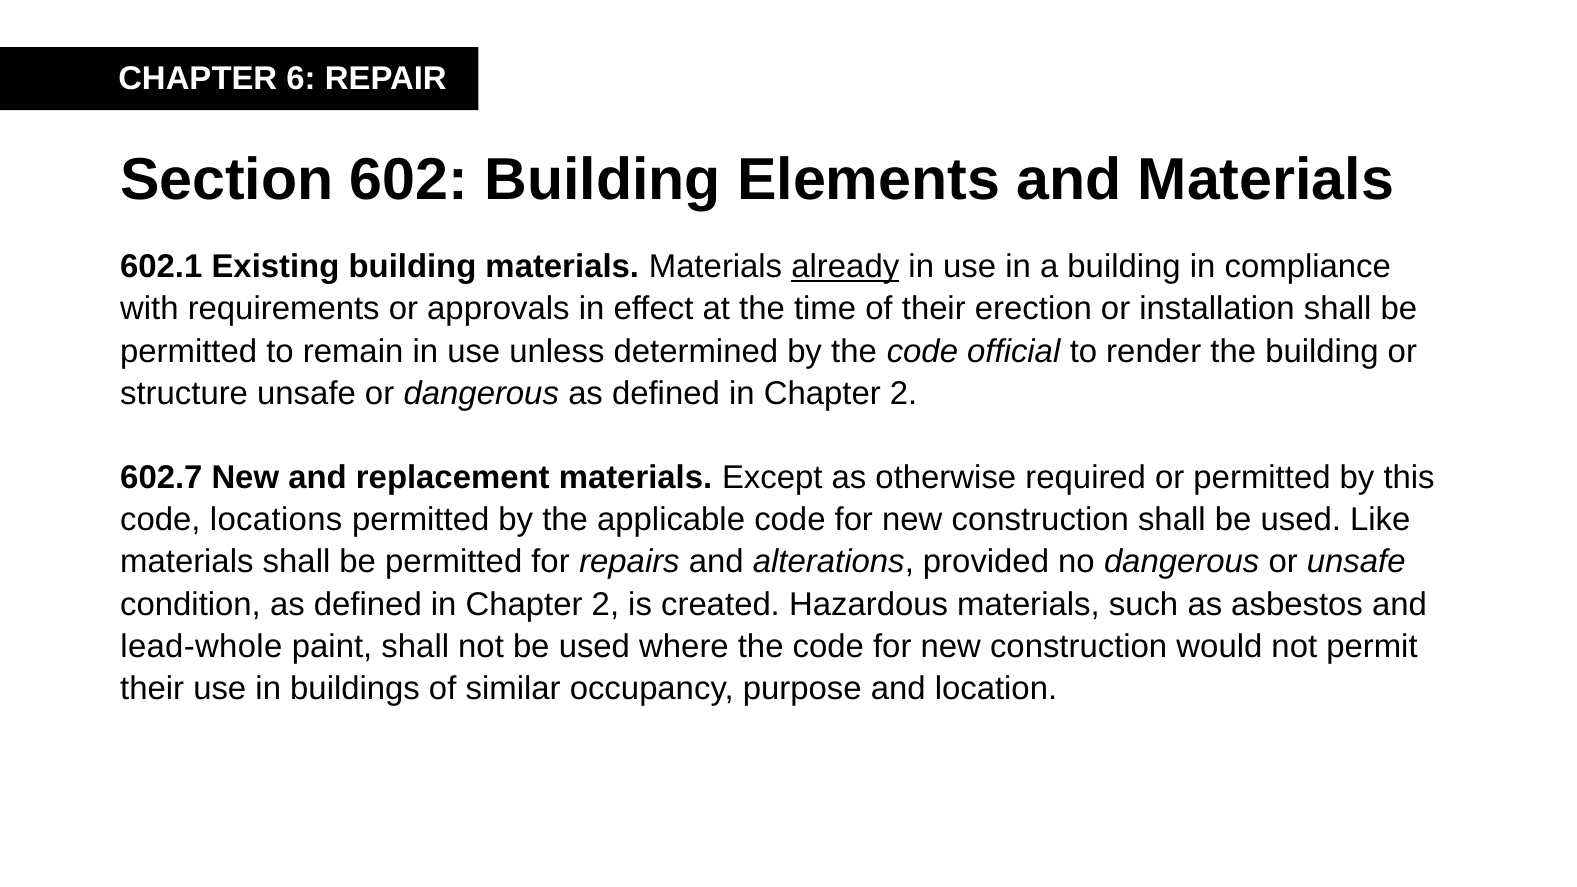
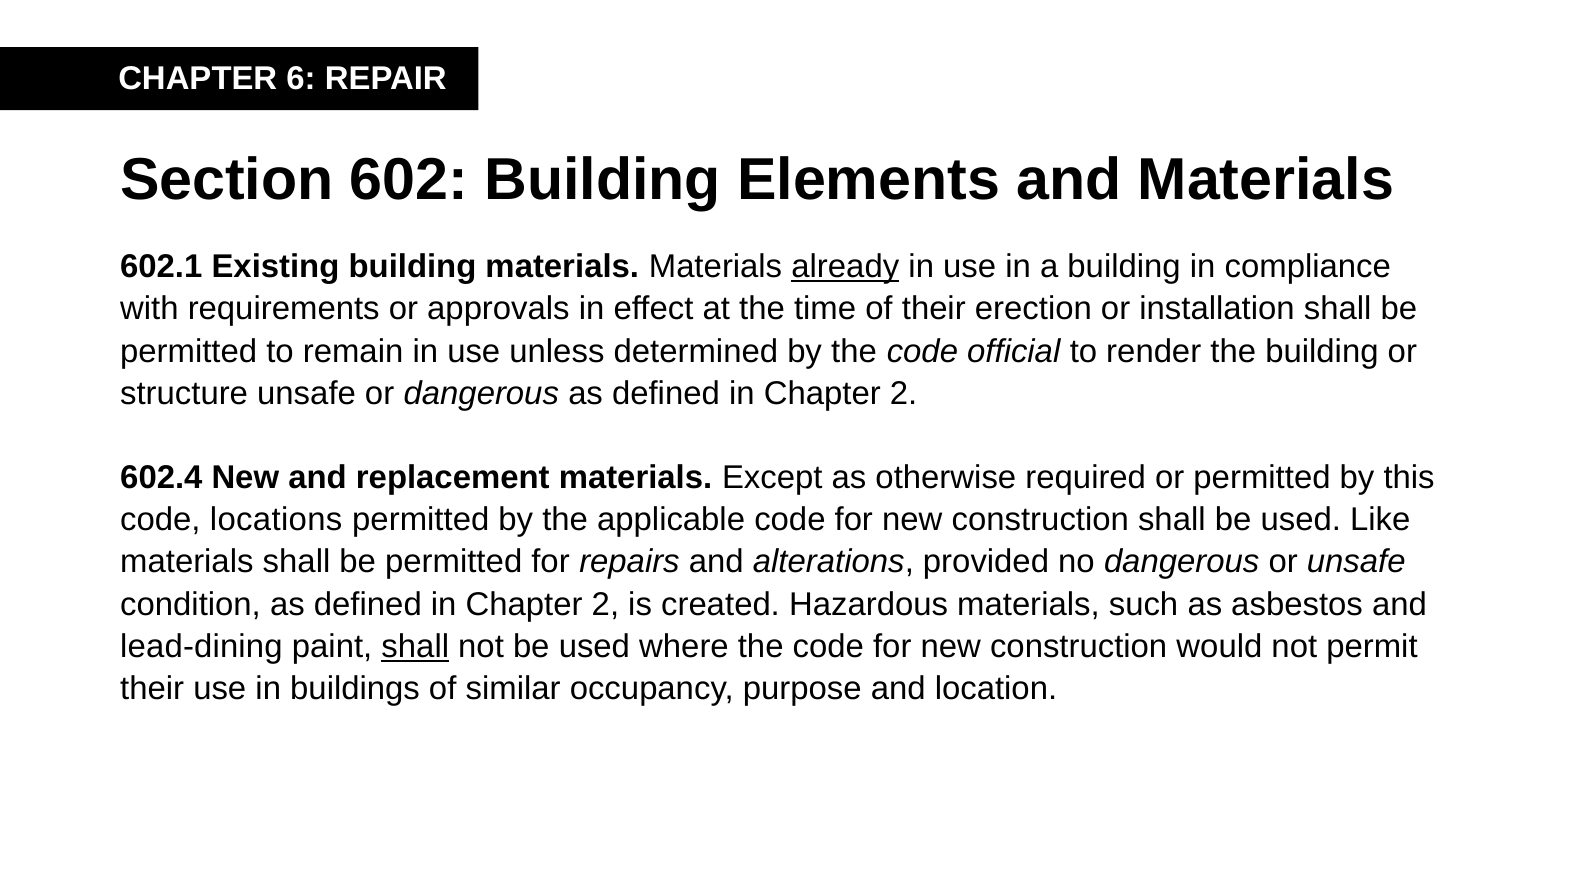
602.7: 602.7 -> 602.4
lead-whole: lead-whole -> lead-dining
shall at (415, 647) underline: none -> present
